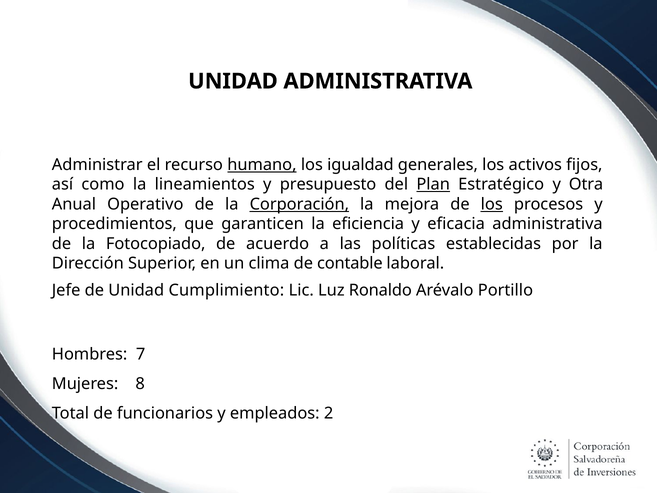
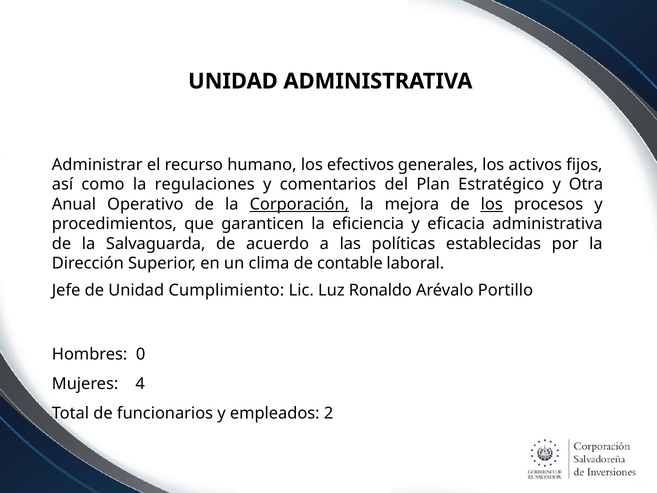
humano underline: present -> none
igualdad: igualdad -> efectivos
lineamientos: lineamientos -> regulaciones
presupuesto: presupuesto -> comentarios
Plan underline: present -> none
Fotocopiado: Fotocopiado -> Salvaguarda
7: 7 -> 0
8: 8 -> 4
